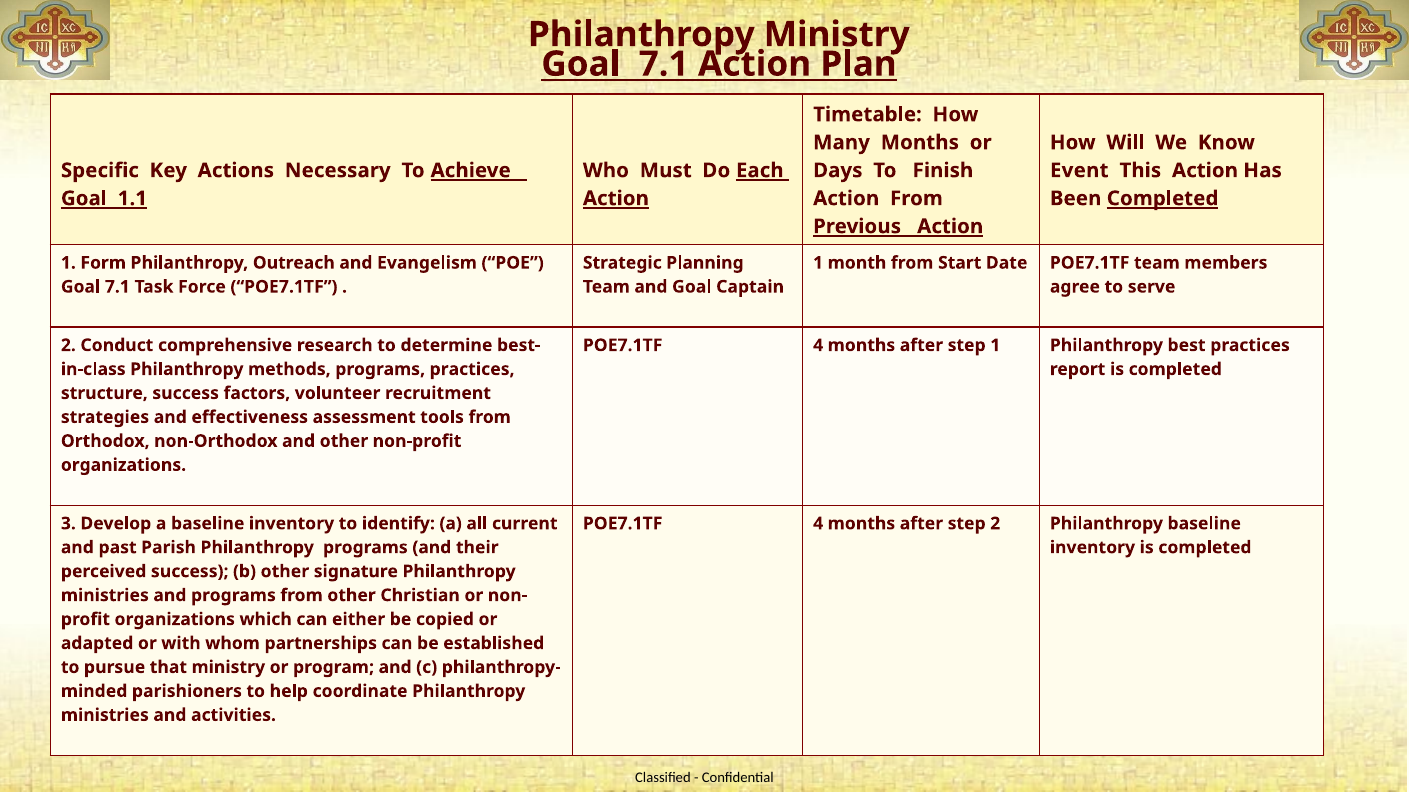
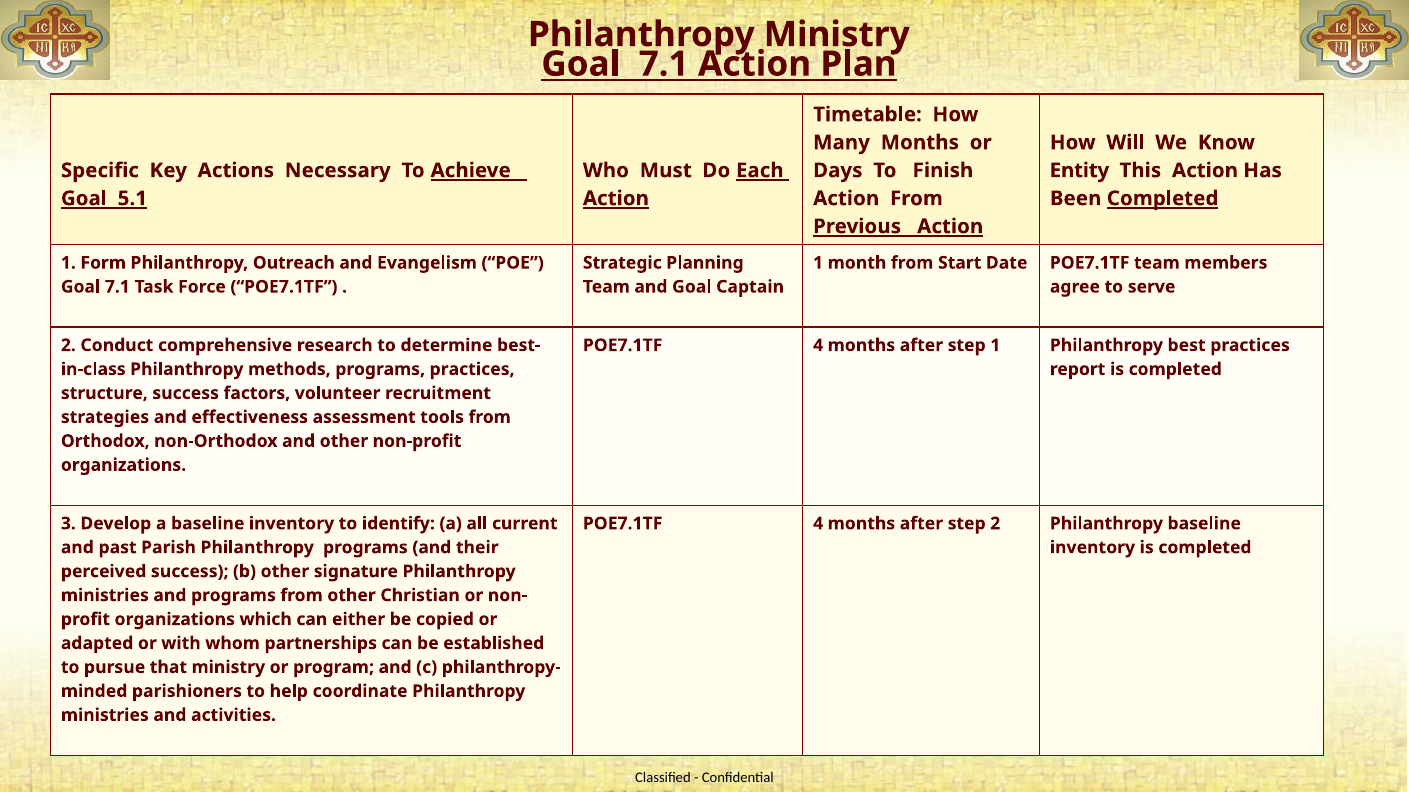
Event: Event -> Entity
1.1: 1.1 -> 5.1
